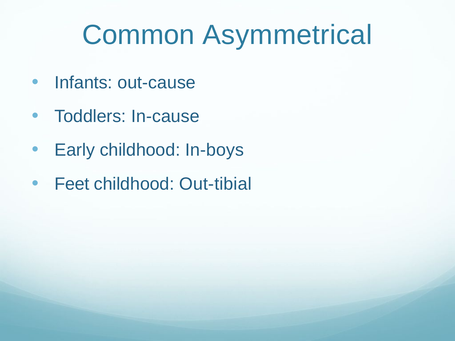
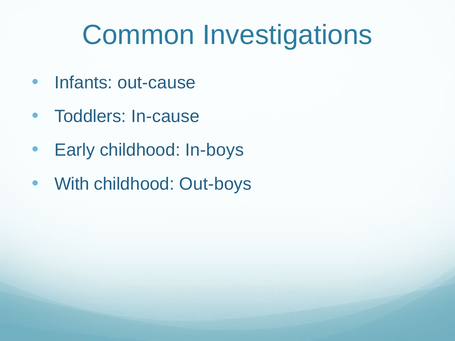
Asymmetrical: Asymmetrical -> Investigations
Feet: Feet -> With
Out-tibial: Out-tibial -> Out-boys
